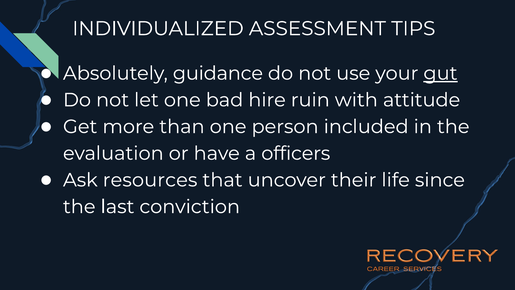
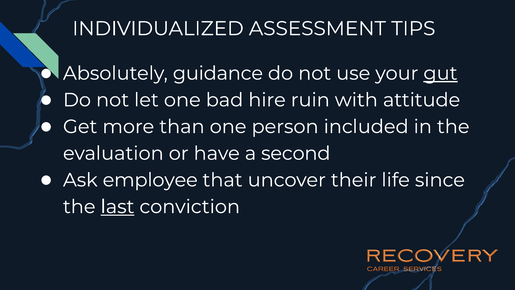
officers: officers -> second
resources: resources -> employee
last underline: none -> present
